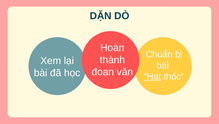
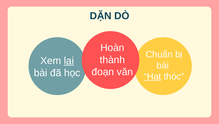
lại underline: none -> present
